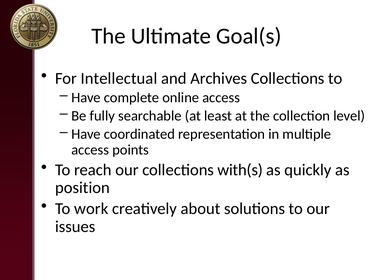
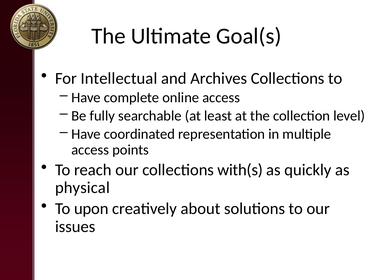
position: position -> physical
work: work -> upon
